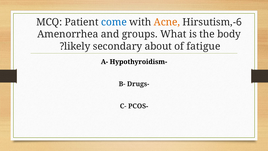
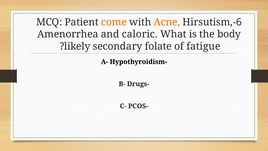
come colour: blue -> orange
groups: groups -> caloric
about: about -> folate
